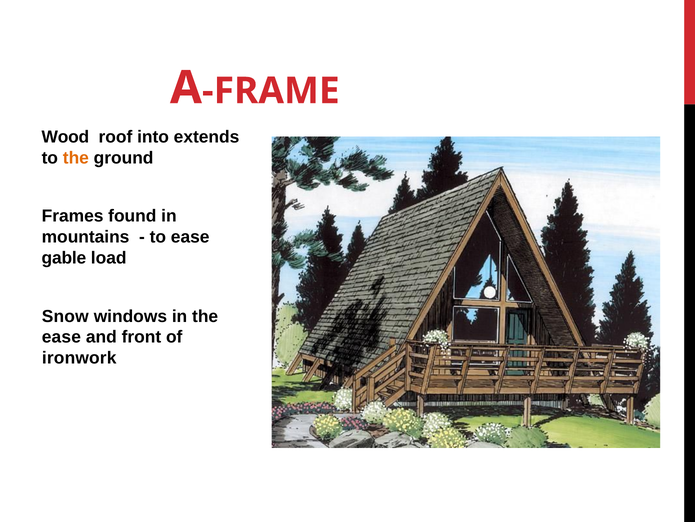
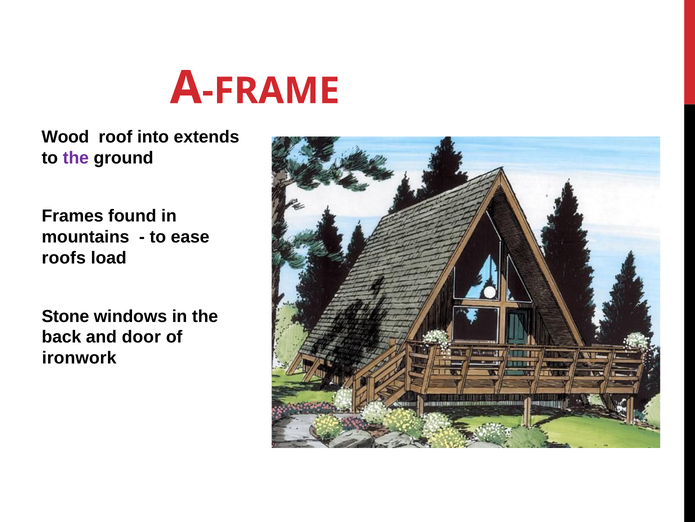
the at (76, 158) colour: orange -> purple
gable: gable -> roofs
Snow: Snow -> Stone
ease at (61, 337): ease -> back
front: front -> door
